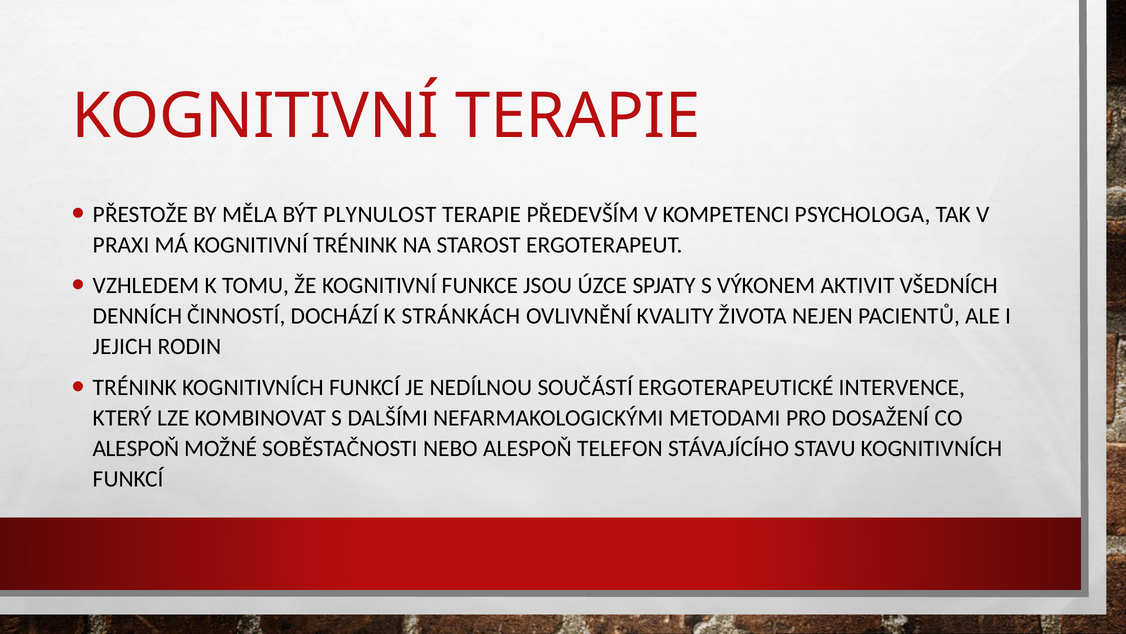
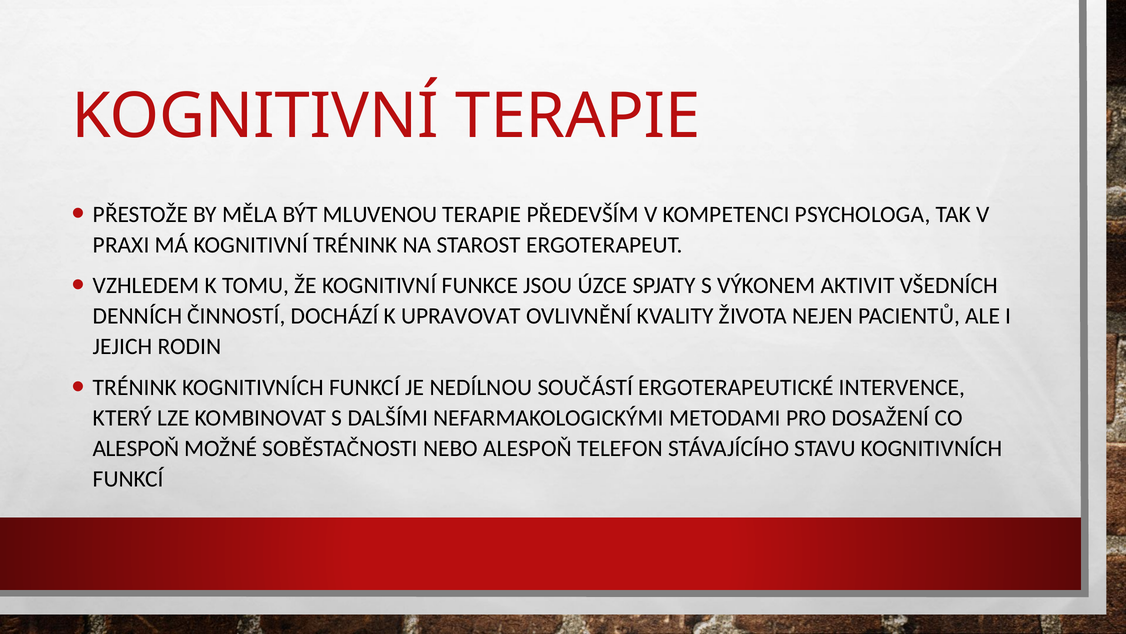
PLYNULOST: PLYNULOST -> MLUVENOU
STRÁNKÁCH: STRÁNKÁCH -> UPRAVOVAT
